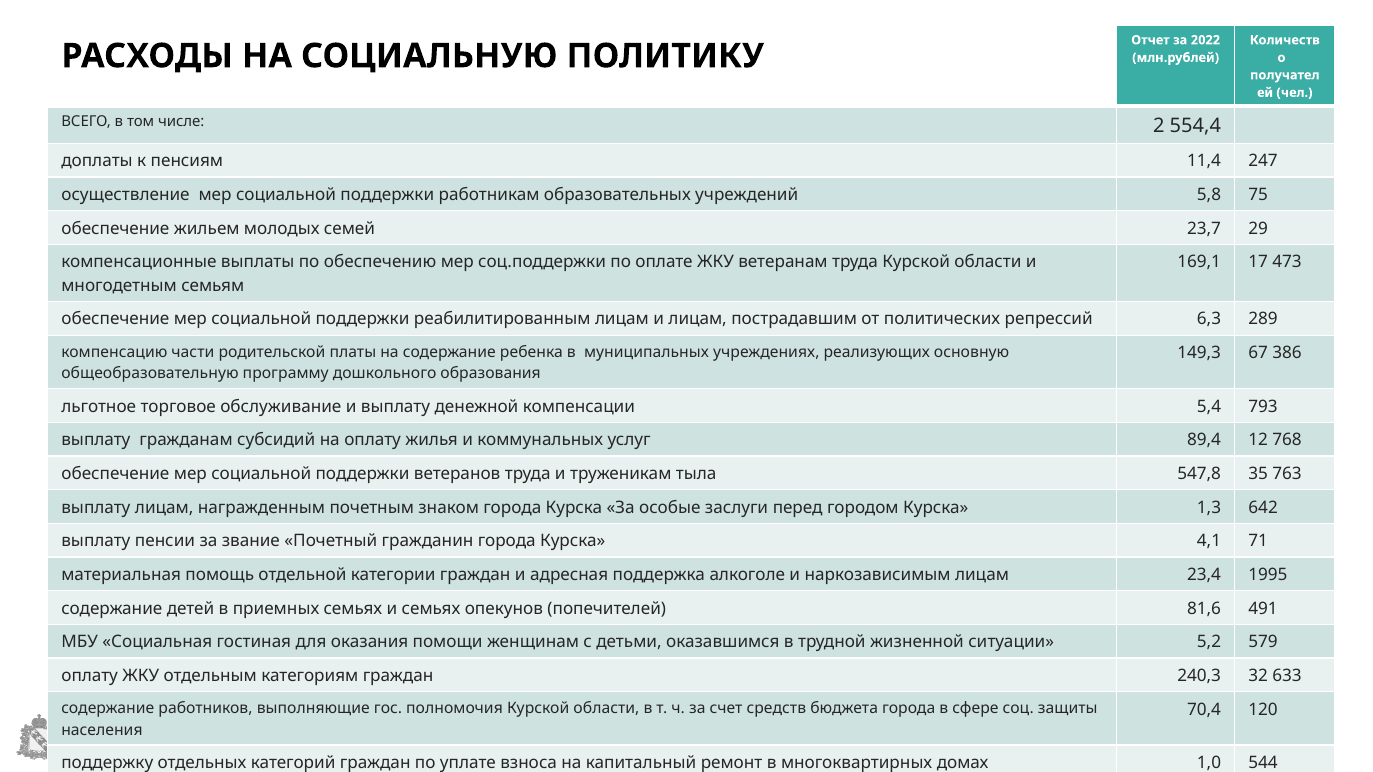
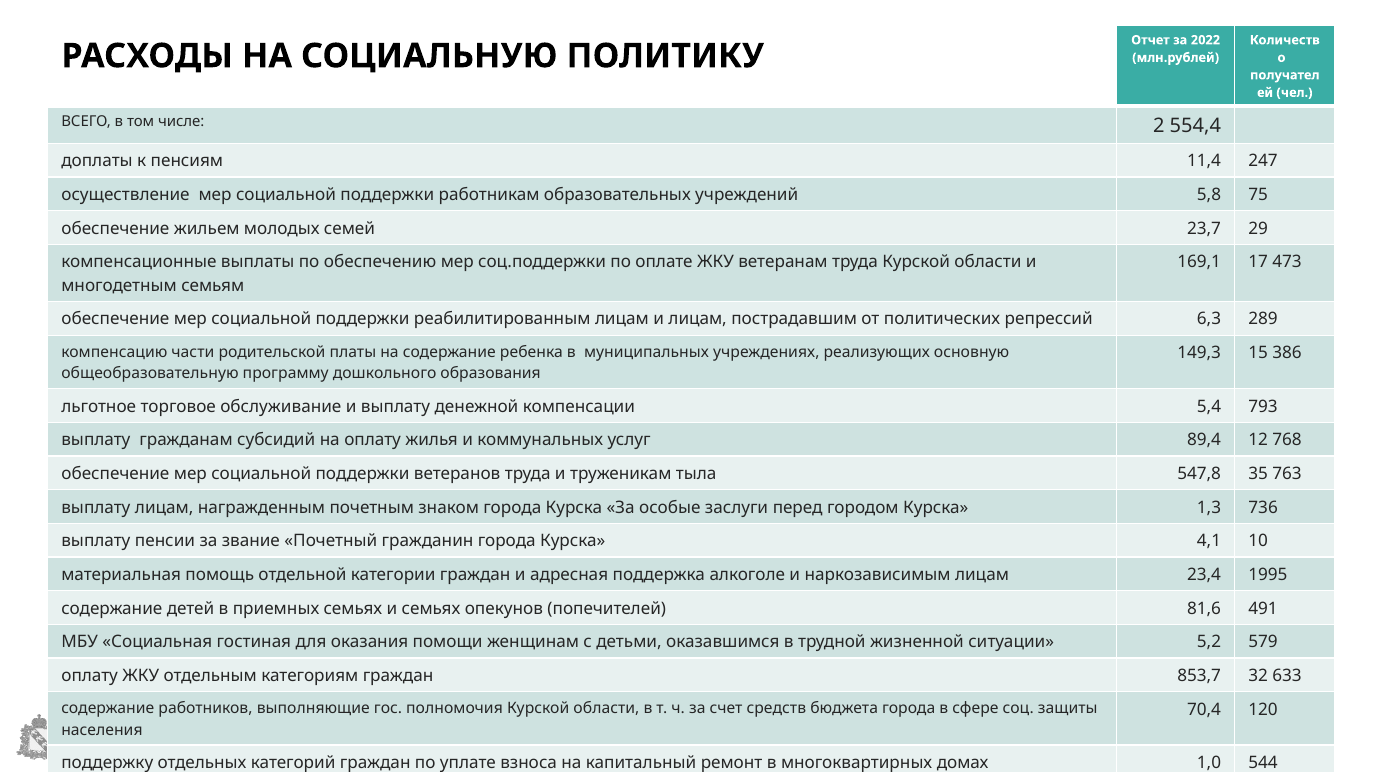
67: 67 -> 15
642: 642 -> 736
71: 71 -> 10
240,3: 240,3 -> 853,7
